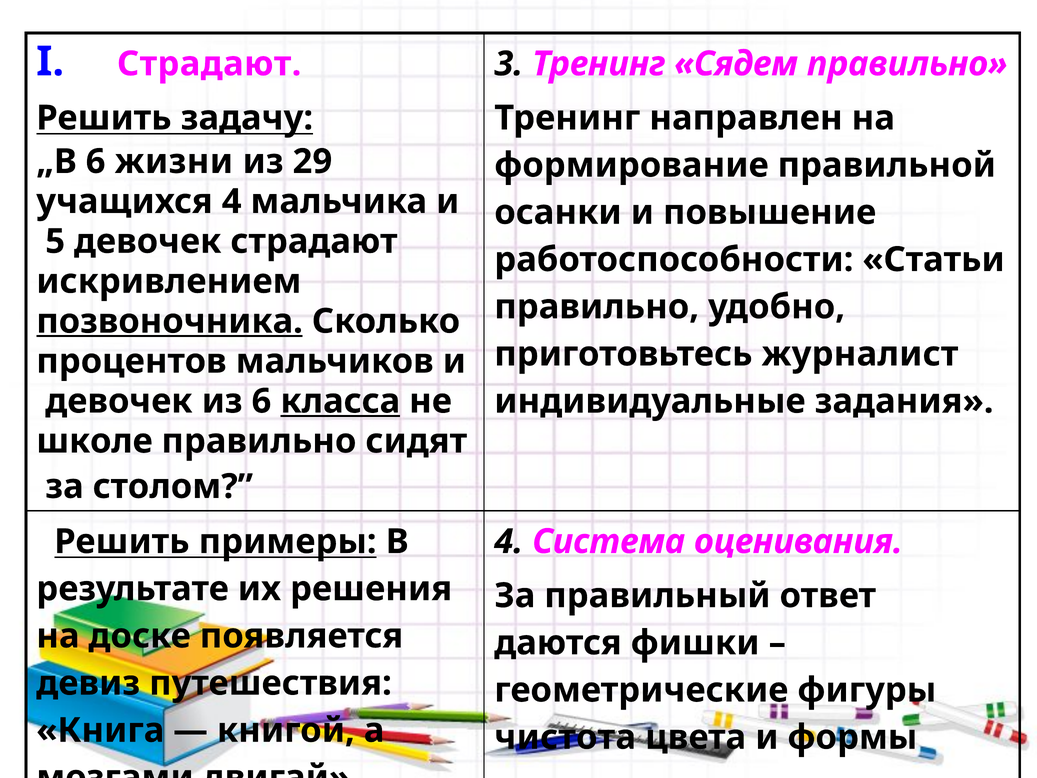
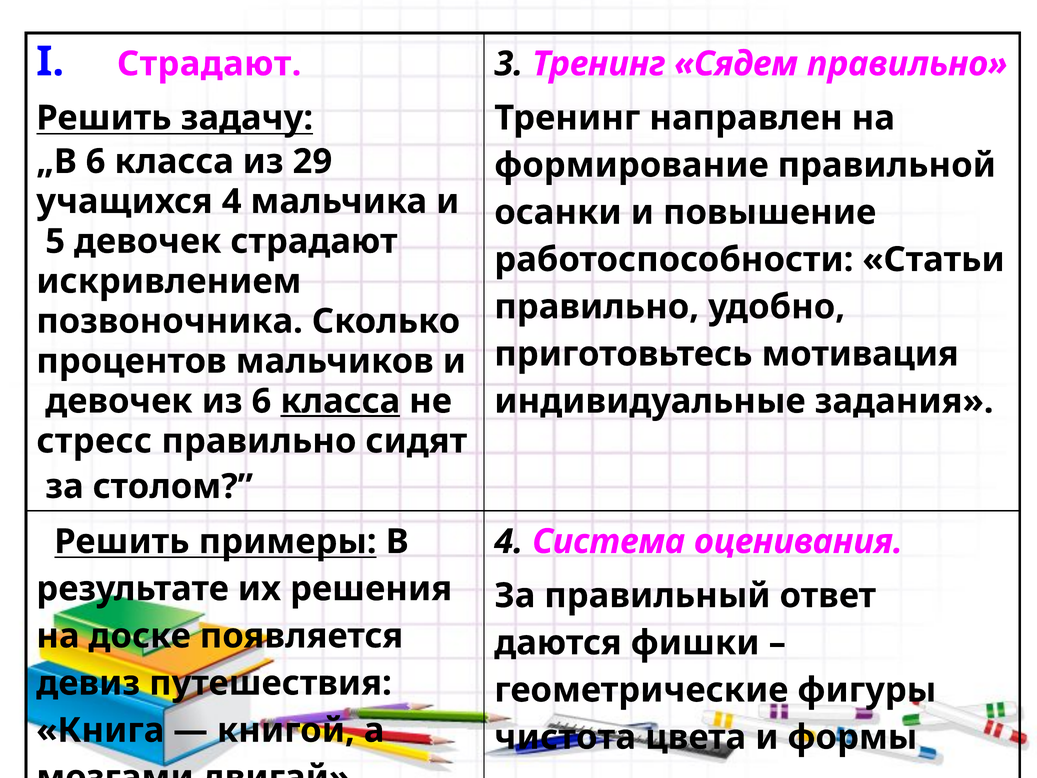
„В 6 жизни: жизни -> класса
позвоночника underline: present -> none
журналист: журналист -> мотивация
школе: школе -> стресс
